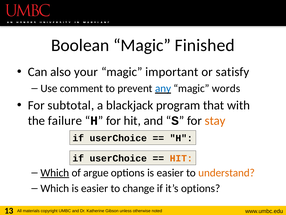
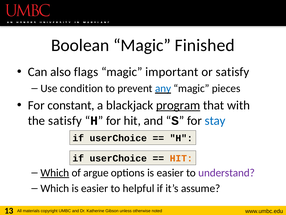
your: your -> flags
comment: comment -> condition
words: words -> pieces
subtotal: subtotal -> constant
program underline: none -> present
the failure: failure -> satisfy
stay colour: orange -> blue
understand colour: orange -> purple
change: change -> helpful
it’s options: options -> assume
